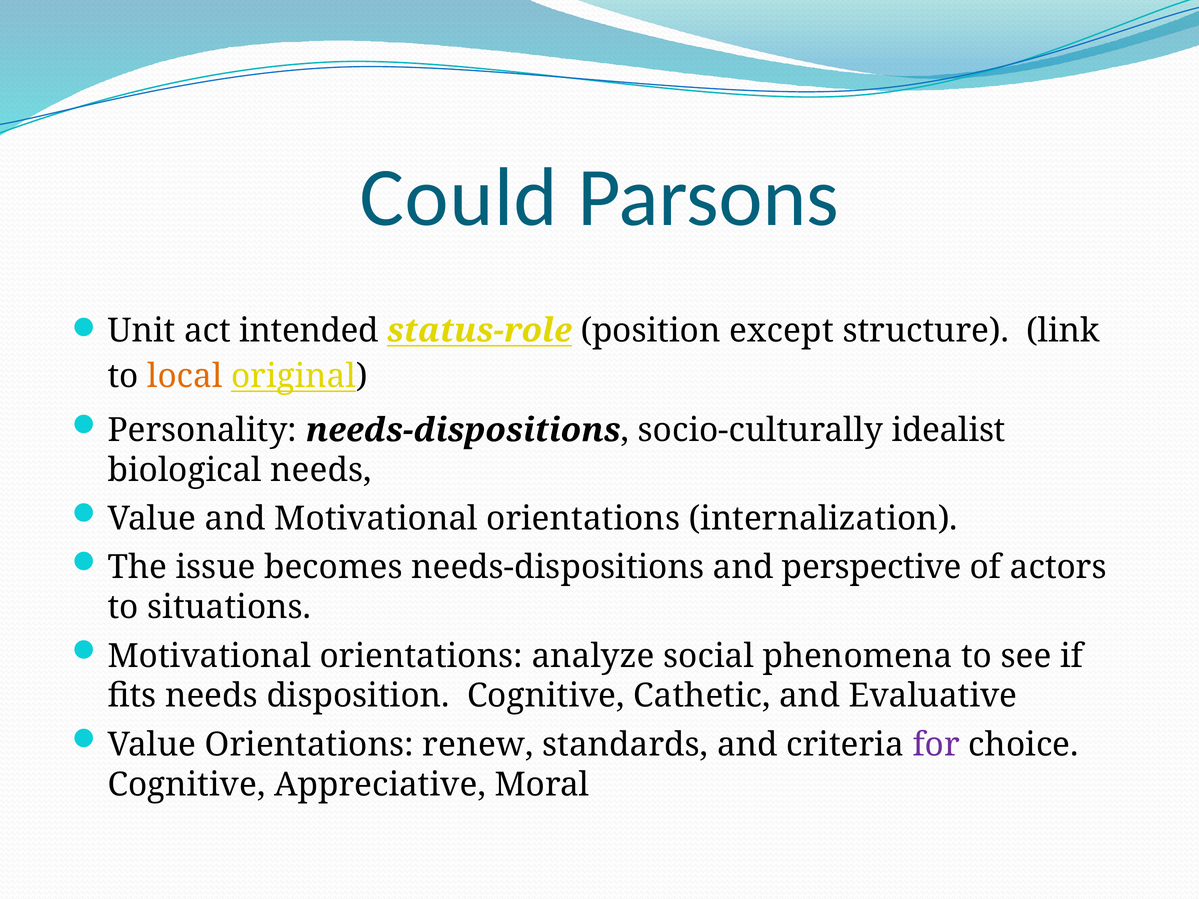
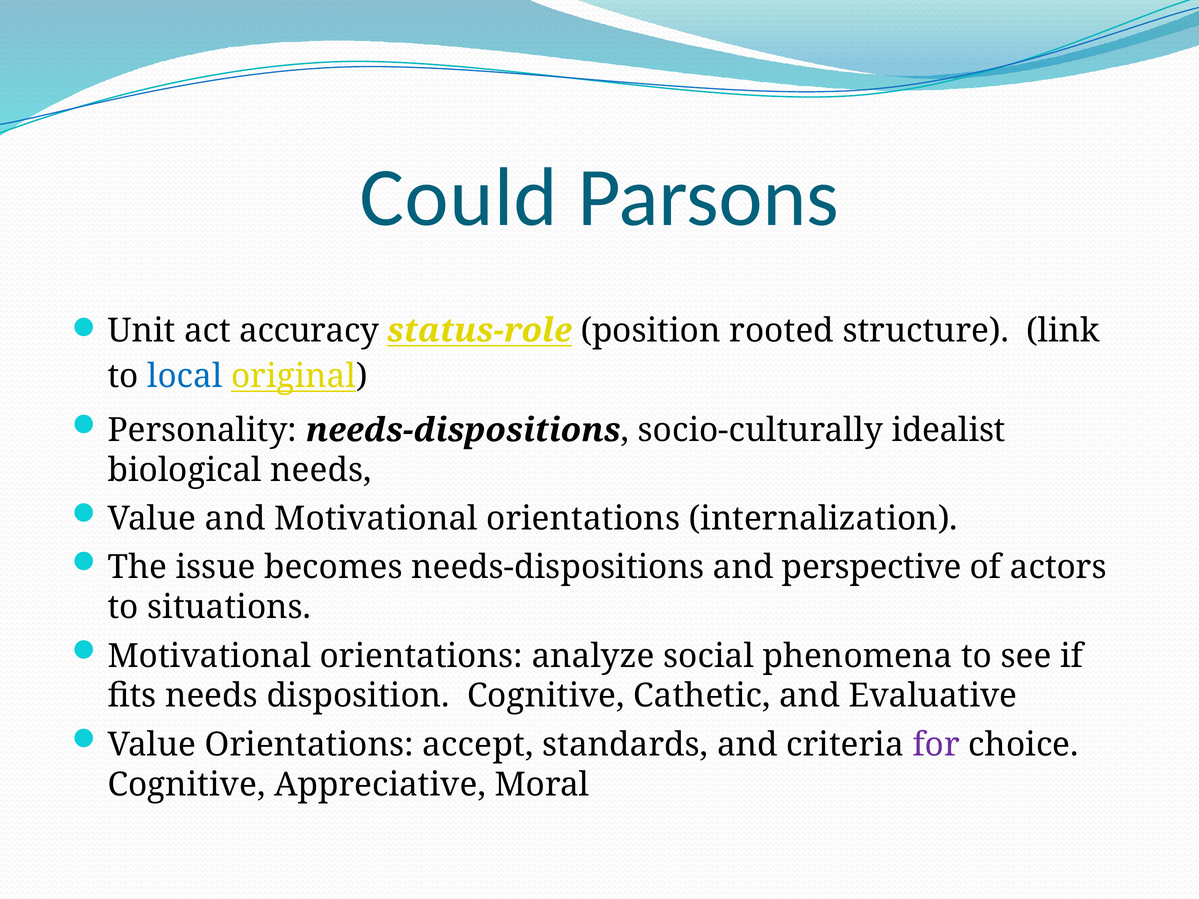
intended: intended -> accuracy
except: except -> rooted
local colour: orange -> blue
renew: renew -> accept
